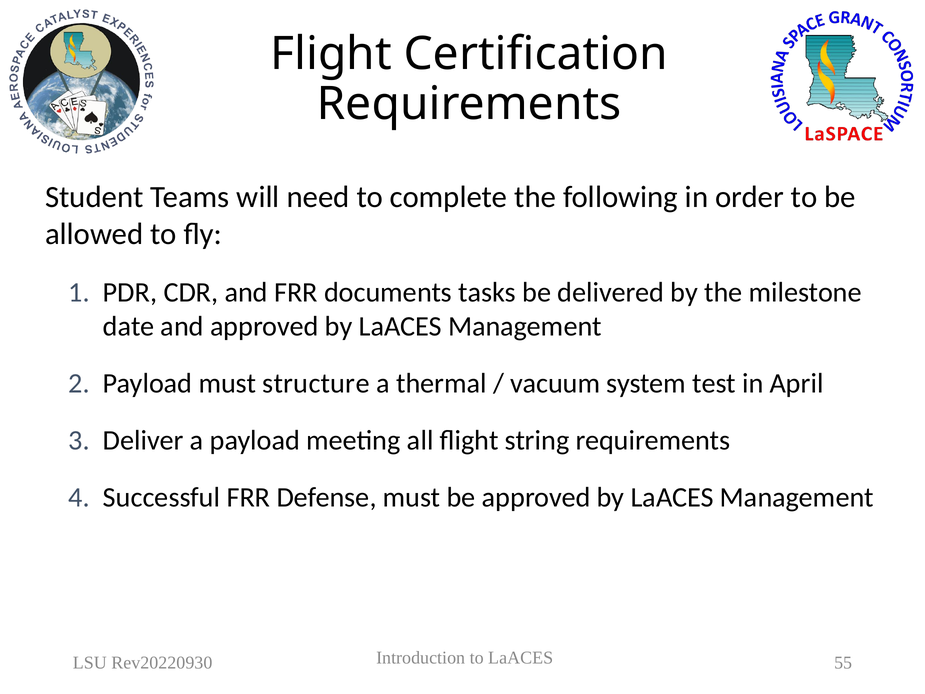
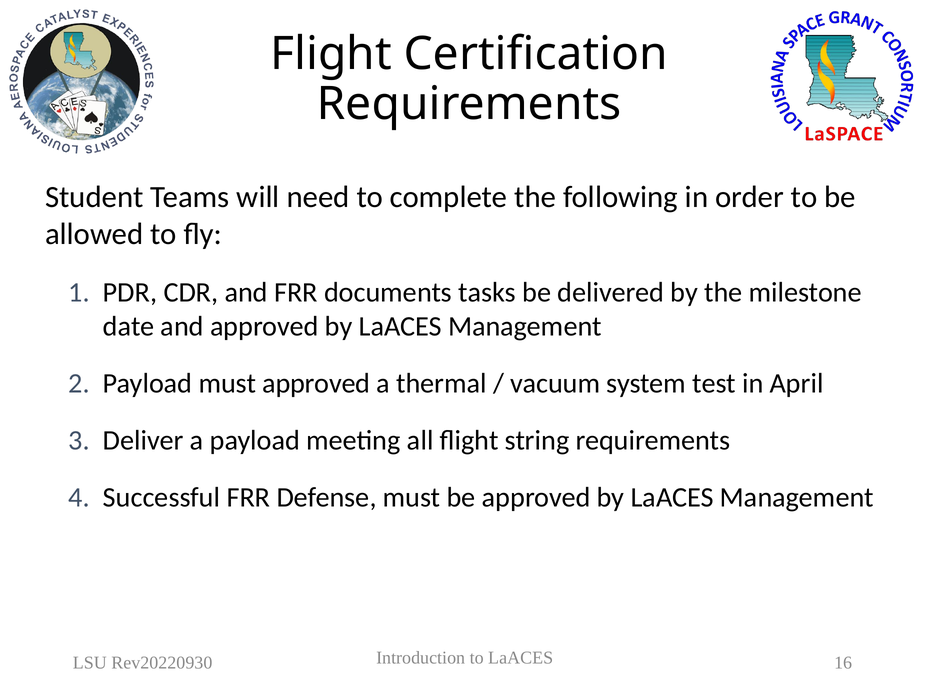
must structure: structure -> approved
55: 55 -> 16
